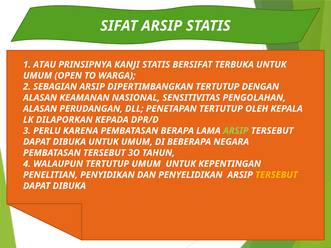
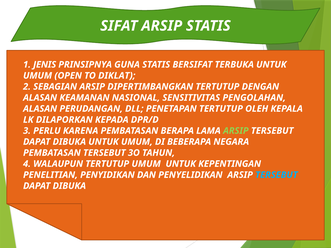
ATAU: ATAU -> JENIS
KANJI: KANJI -> GUNA
WARGA: WARGA -> DIKLAT
TERSEBUT at (276, 175) colour: yellow -> light blue
